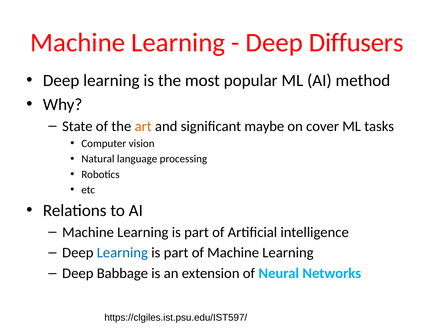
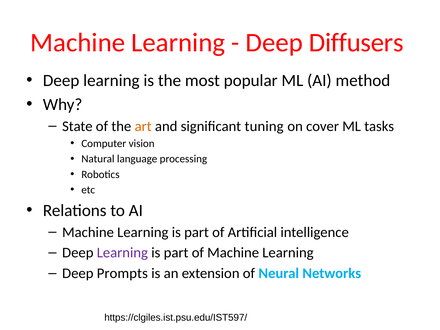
maybe: maybe -> tuning
Learning at (122, 253) colour: blue -> purple
Babbage: Babbage -> Prompts
